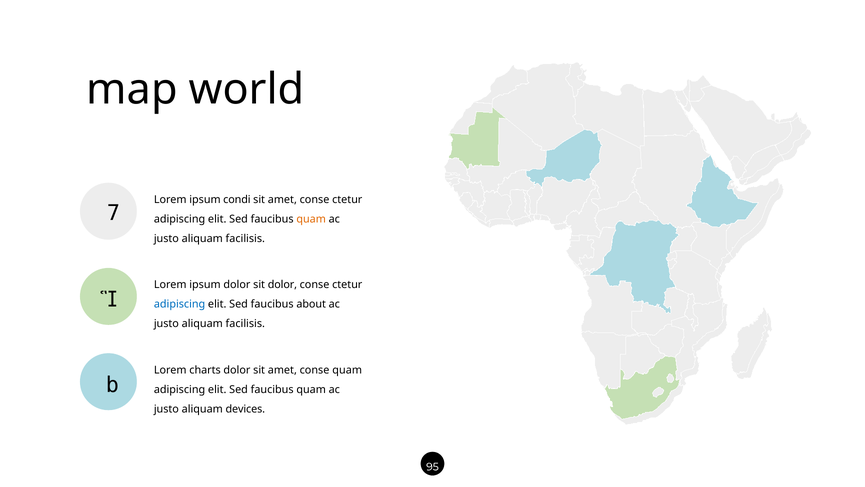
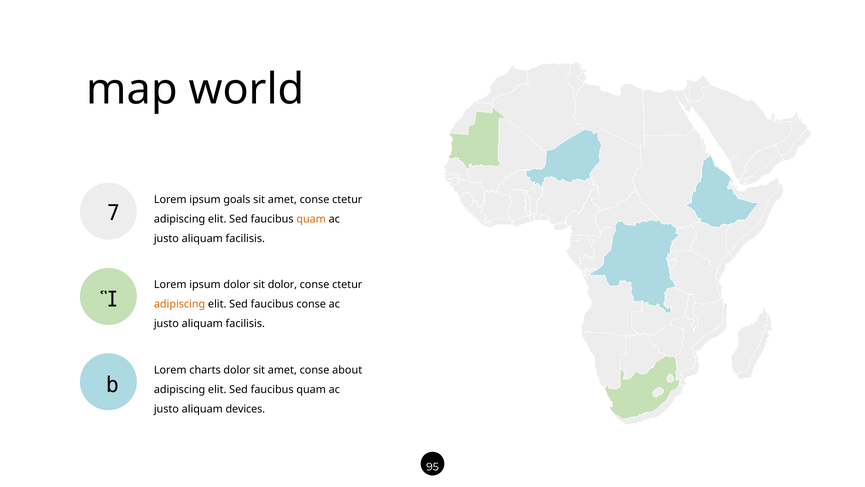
condi: condi -> goals
adipiscing at (180, 304) colour: blue -> orange
faucibus about: about -> conse
conse quam: quam -> about
